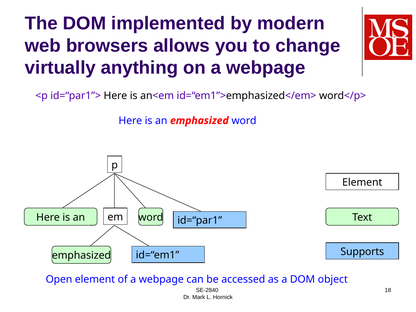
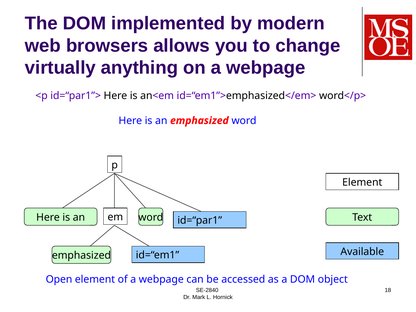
Supports: Supports -> Available
